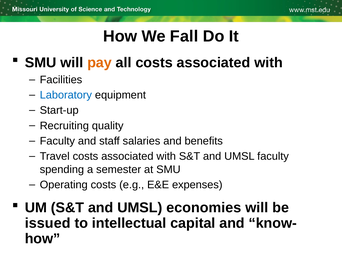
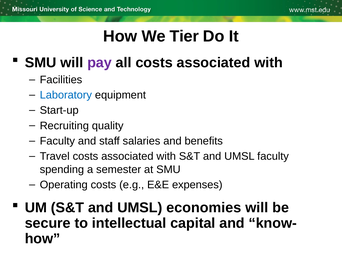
Fall: Fall -> Tier
pay colour: orange -> purple
issued: issued -> secure
